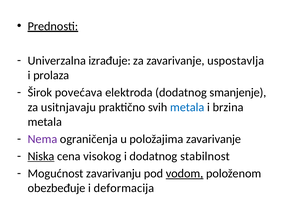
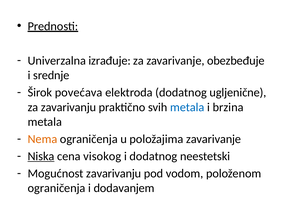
uspostavlja: uspostavlja -> obezbeđuje
prolaza: prolaza -> srednje
smanjenje: smanjenje -> ugljenične
za usitnjavaju: usitnjavaju -> zavarivanju
Nema colour: purple -> orange
stabilnost: stabilnost -> neestetski
vodom underline: present -> none
obezbeđuje at (57, 188): obezbeđuje -> ograničenja
deformacija: deformacija -> dodavanjem
